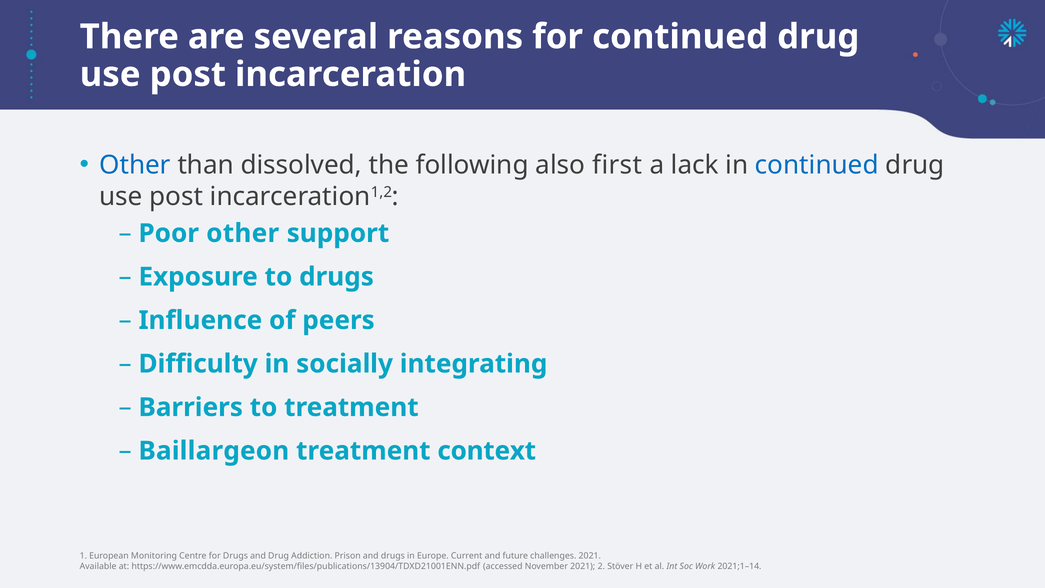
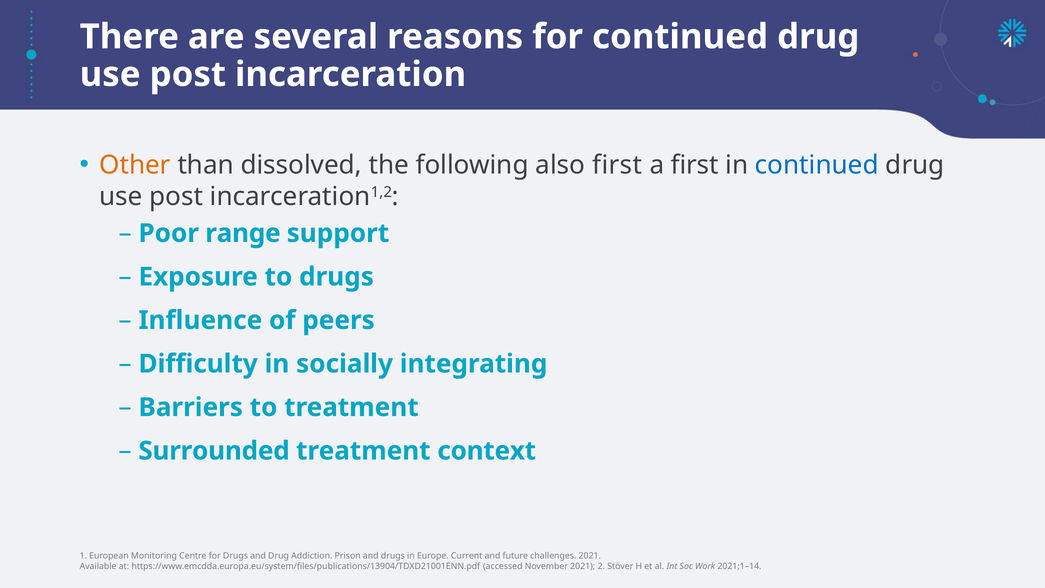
Other at (135, 165) colour: blue -> orange
a lack: lack -> first
Poor other: other -> range
Baillargeon: Baillargeon -> Surrounded
